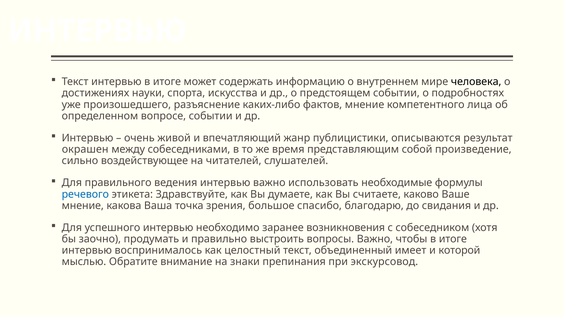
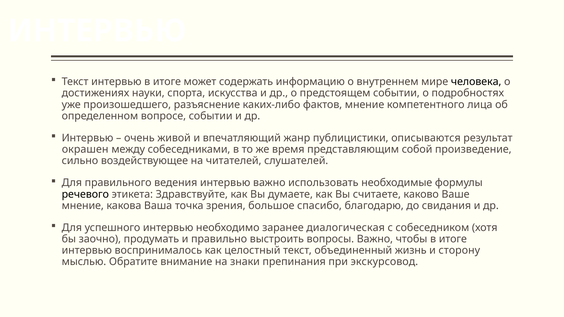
речевого colour: blue -> black
возникновения: возникновения -> диалогическая
имеет: имеет -> жизнь
которой: которой -> сторону
